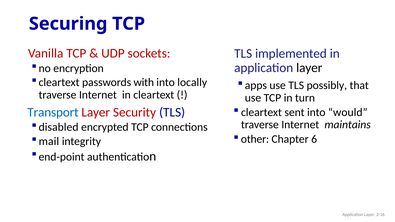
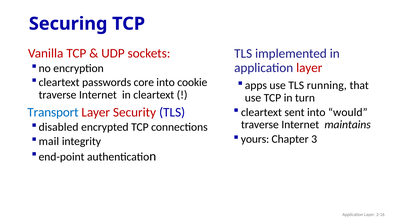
layer at (309, 68) colour: black -> red
with: with -> core
locally: locally -> cookie
possibly: possibly -> running
other: other -> yours
6: 6 -> 3
